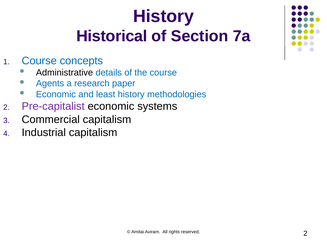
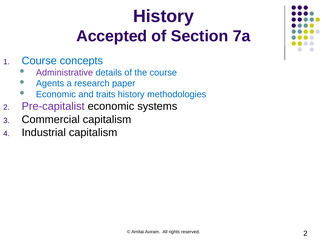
Historical: Historical -> Accepted
Administrative colour: black -> purple
least: least -> traits
